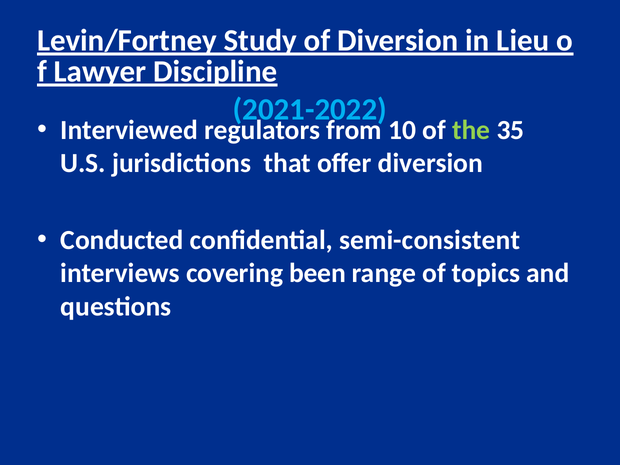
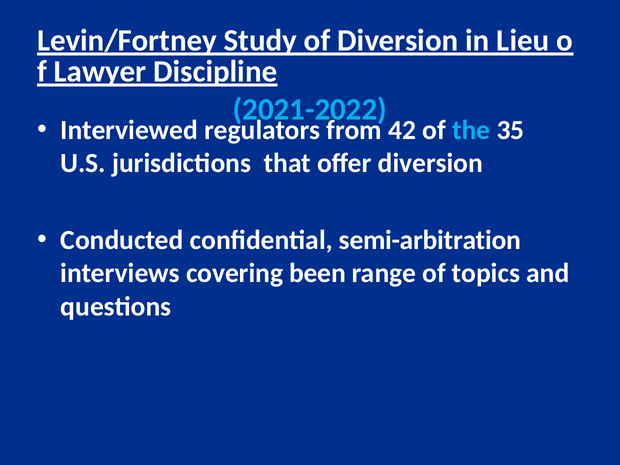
10: 10 -> 42
the colour: light green -> light blue
semi-consistent: semi-consistent -> semi-arbitration
